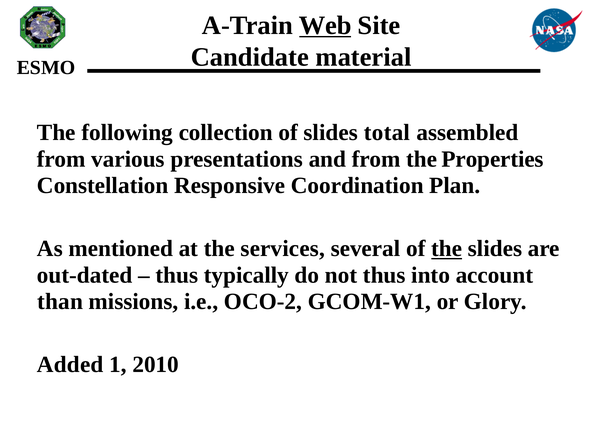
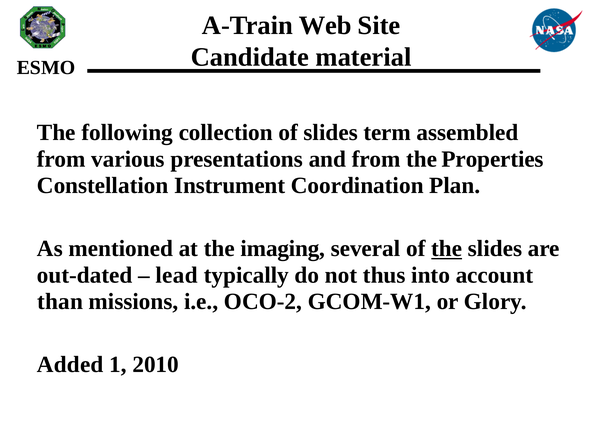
Web underline: present -> none
total: total -> term
Responsive: Responsive -> Instrument
services: services -> imaging
thus at (177, 275): thus -> lead
